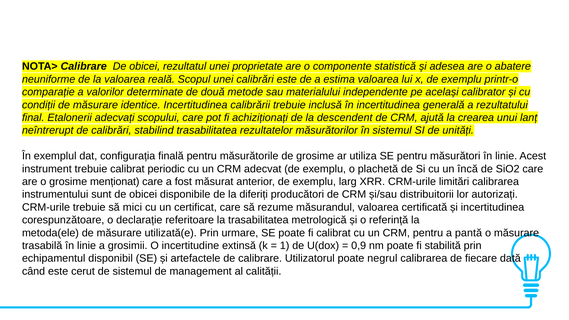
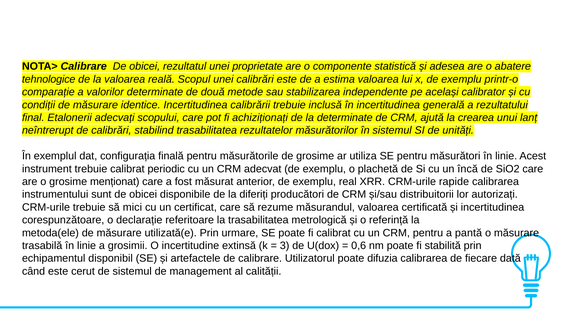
neuniforme: neuniforme -> tehnologice
materialului: materialului -> stabilizarea
la descendent: descendent -> determinate
larg: larg -> real
limitări: limitări -> rapide
1: 1 -> 3
0,9: 0,9 -> 0,6
negrul: negrul -> difuzia
